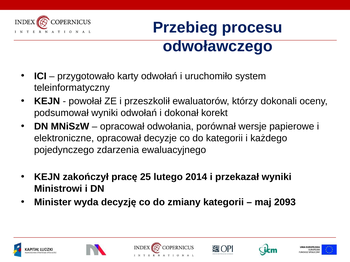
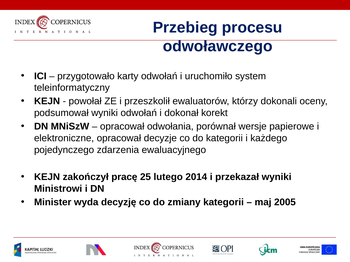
2093: 2093 -> 2005
